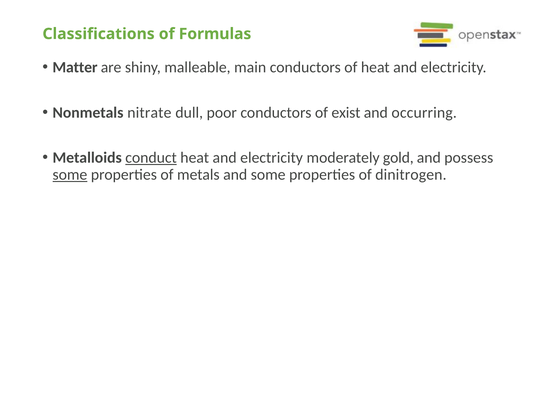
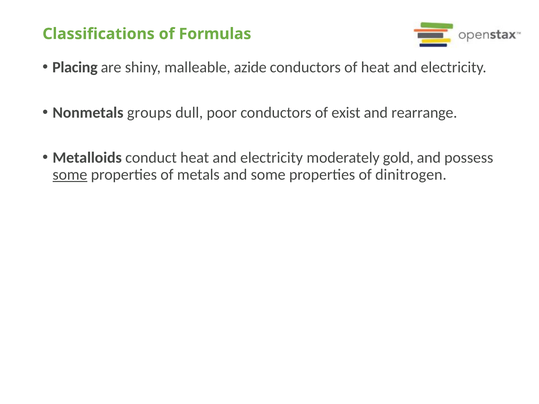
Matter: Matter -> Placing
main: main -> azide
nitrate: nitrate -> groups
occurring: occurring -> rearrange
conduct underline: present -> none
